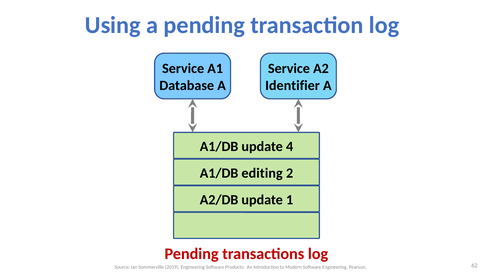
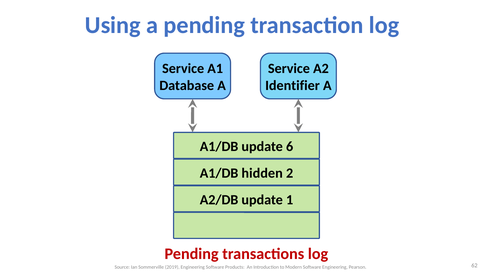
4: 4 -> 6
editing: editing -> hidden
